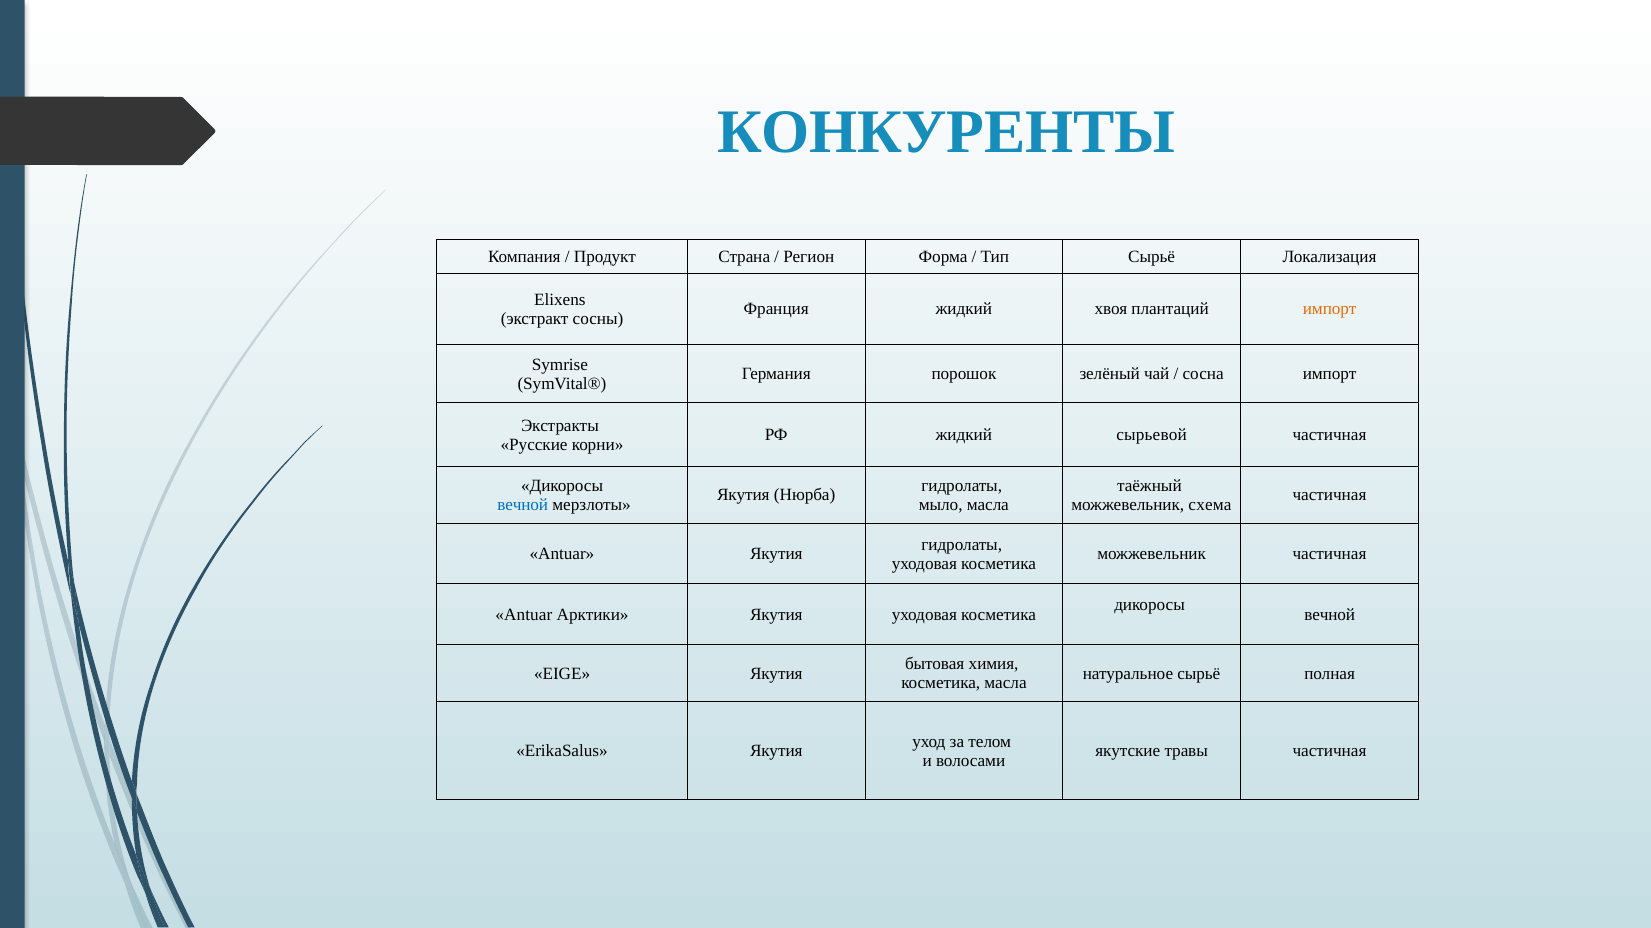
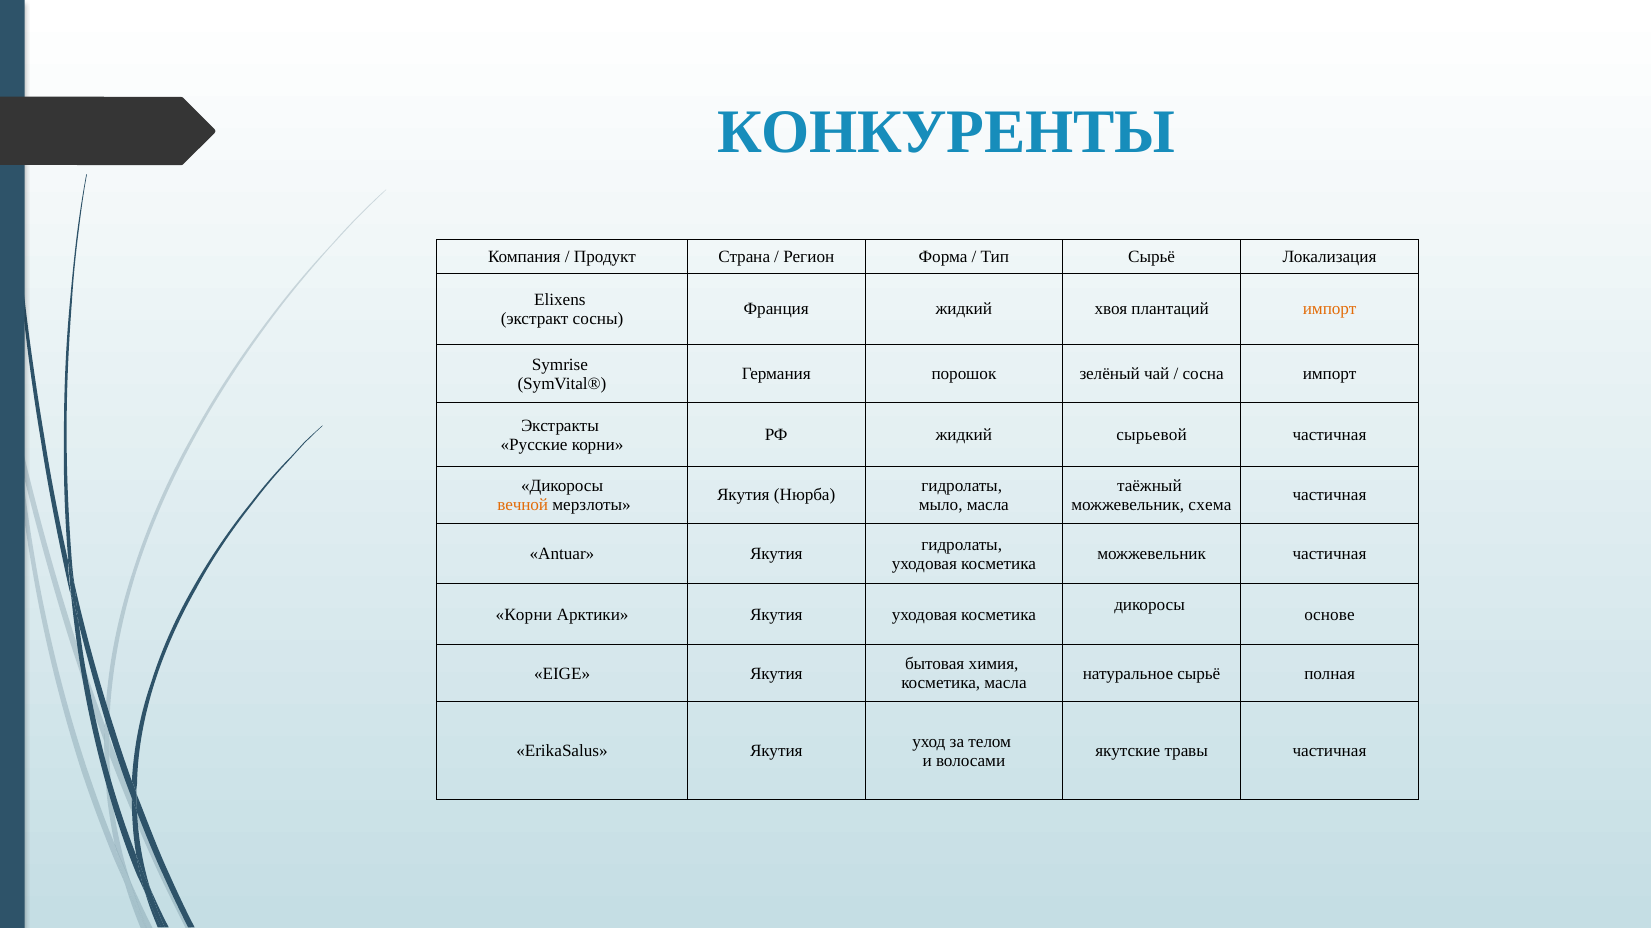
вечной at (523, 505) colour: blue -> orange
Antuar at (524, 615): Antuar -> Корни
вечной at (1330, 615): вечной -> основе
